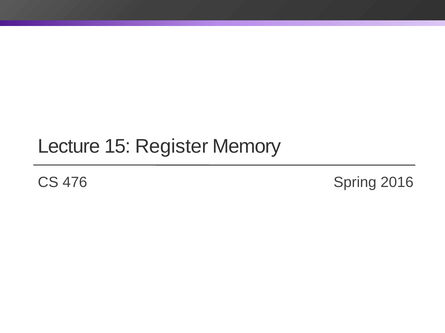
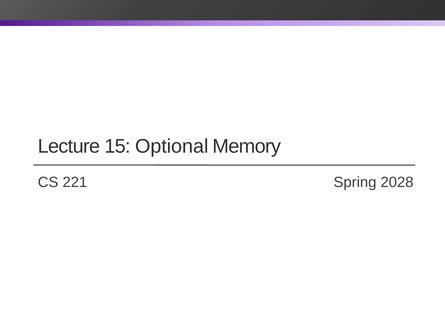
Register: Register -> Optional
476: 476 -> 221
2016: 2016 -> 2028
